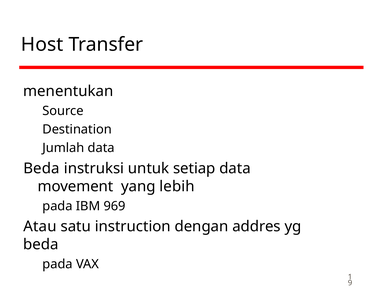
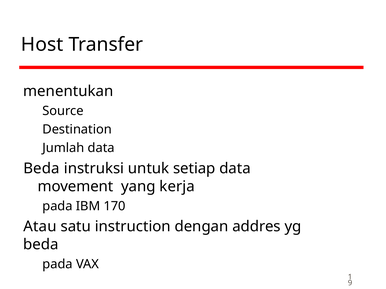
lebih: lebih -> kerja
969: 969 -> 170
